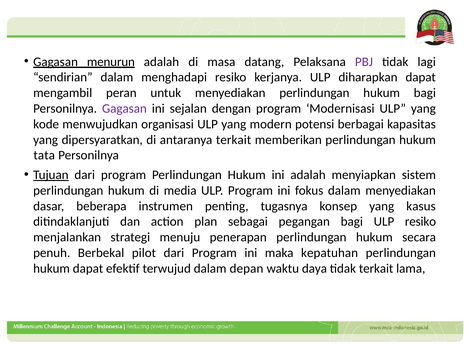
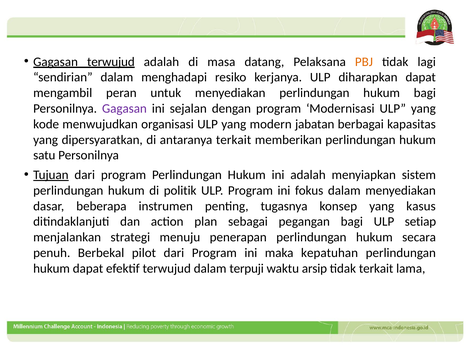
Gagasan menurun: menurun -> terwujud
PBJ colour: purple -> orange
potensi: potensi -> jabatan
tata: tata -> satu
media: media -> politik
ULP resiko: resiko -> setiap
depan: depan -> terpuji
daya: daya -> arsip
